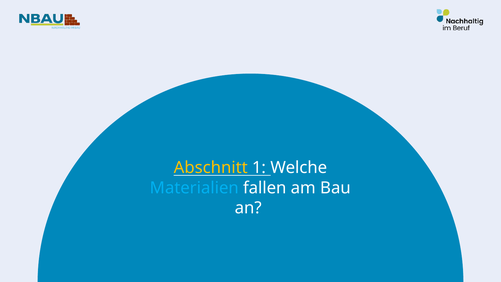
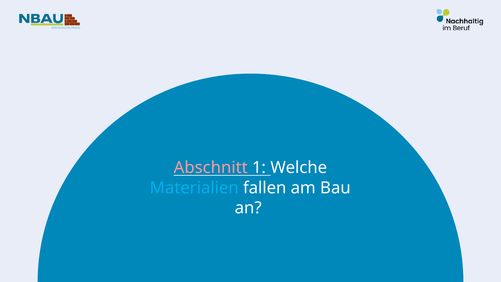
Abschnitt colour: yellow -> pink
